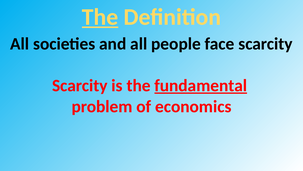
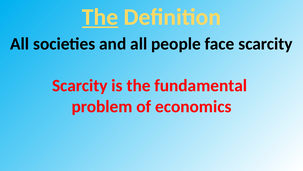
fundamental underline: present -> none
